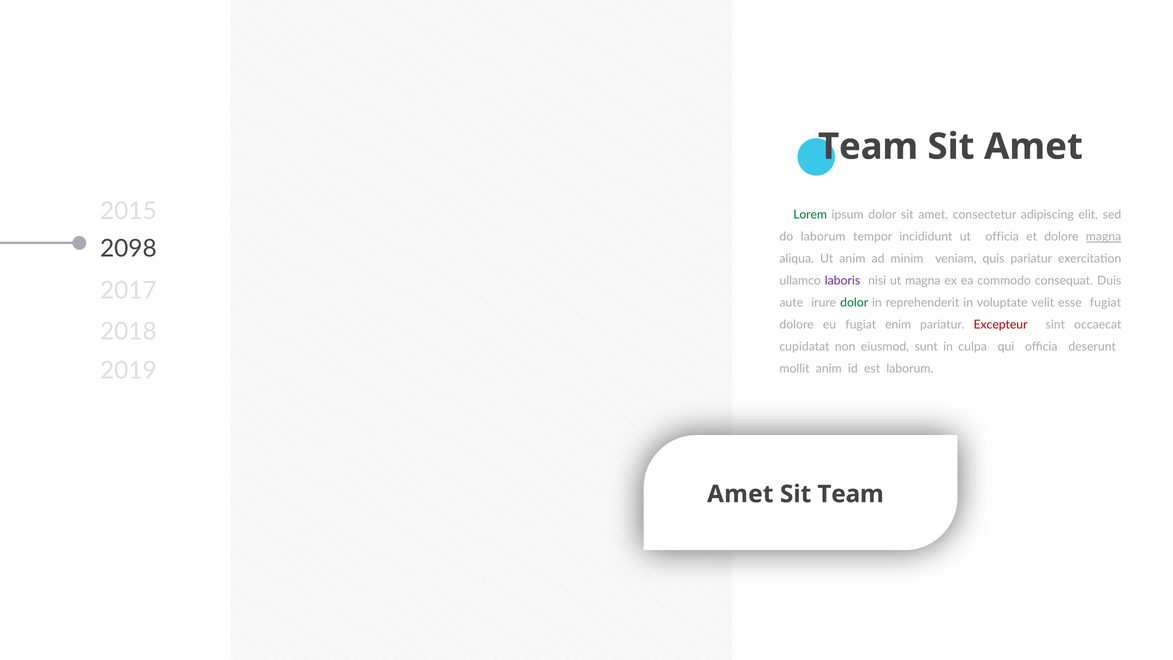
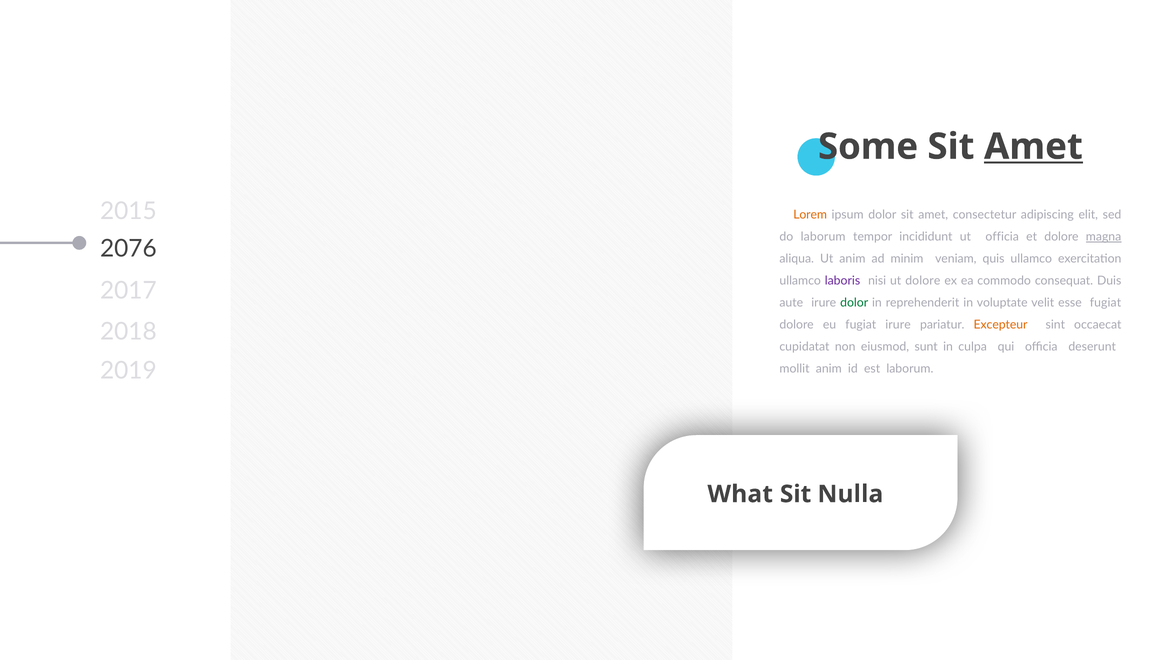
Team at (868, 147): Team -> Some
Amet at (1033, 147) underline: none -> present
Lorem colour: green -> orange
2098: 2098 -> 2076
quis pariatur: pariatur -> ullamco
ut magna: magna -> dolore
fugiat enim: enim -> irure
Excepteur colour: red -> orange
Amet at (740, 494): Amet -> What
Sit Team: Team -> Nulla
